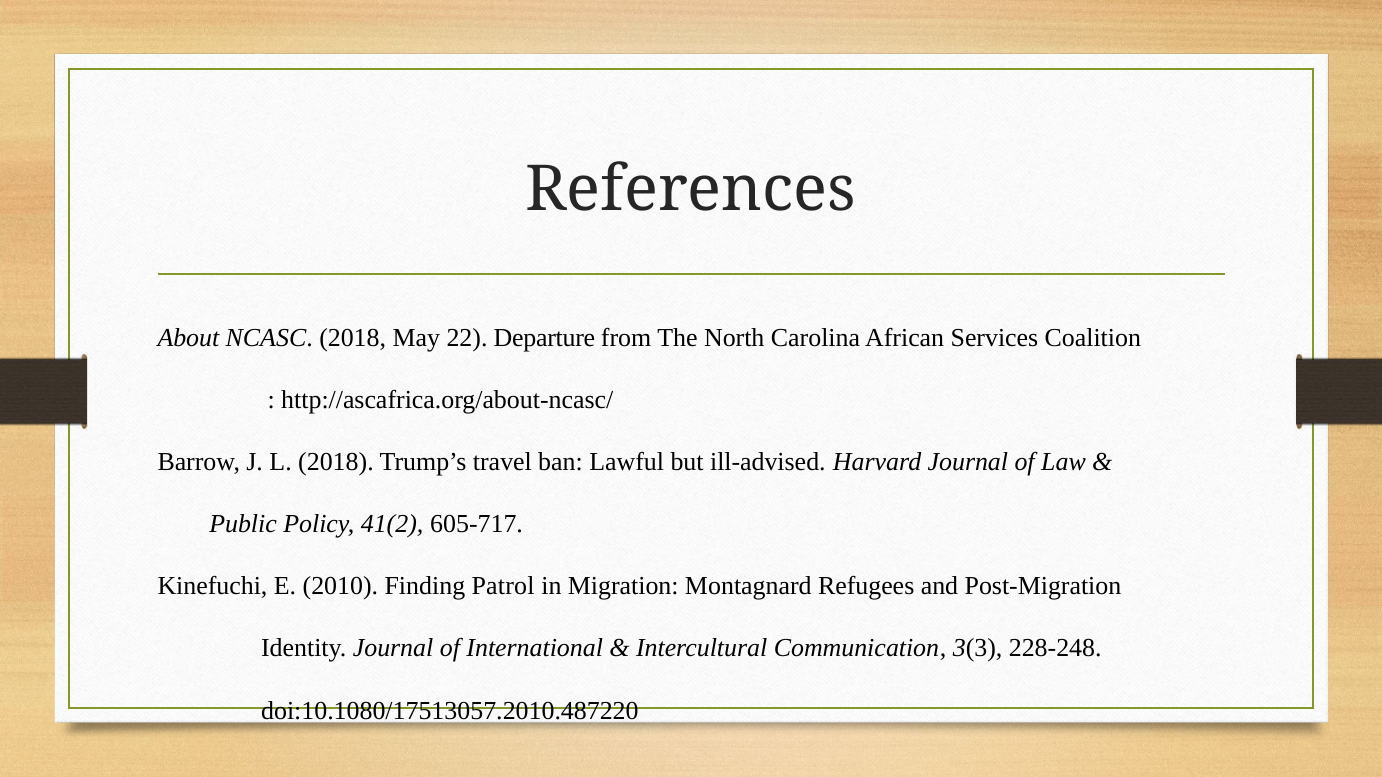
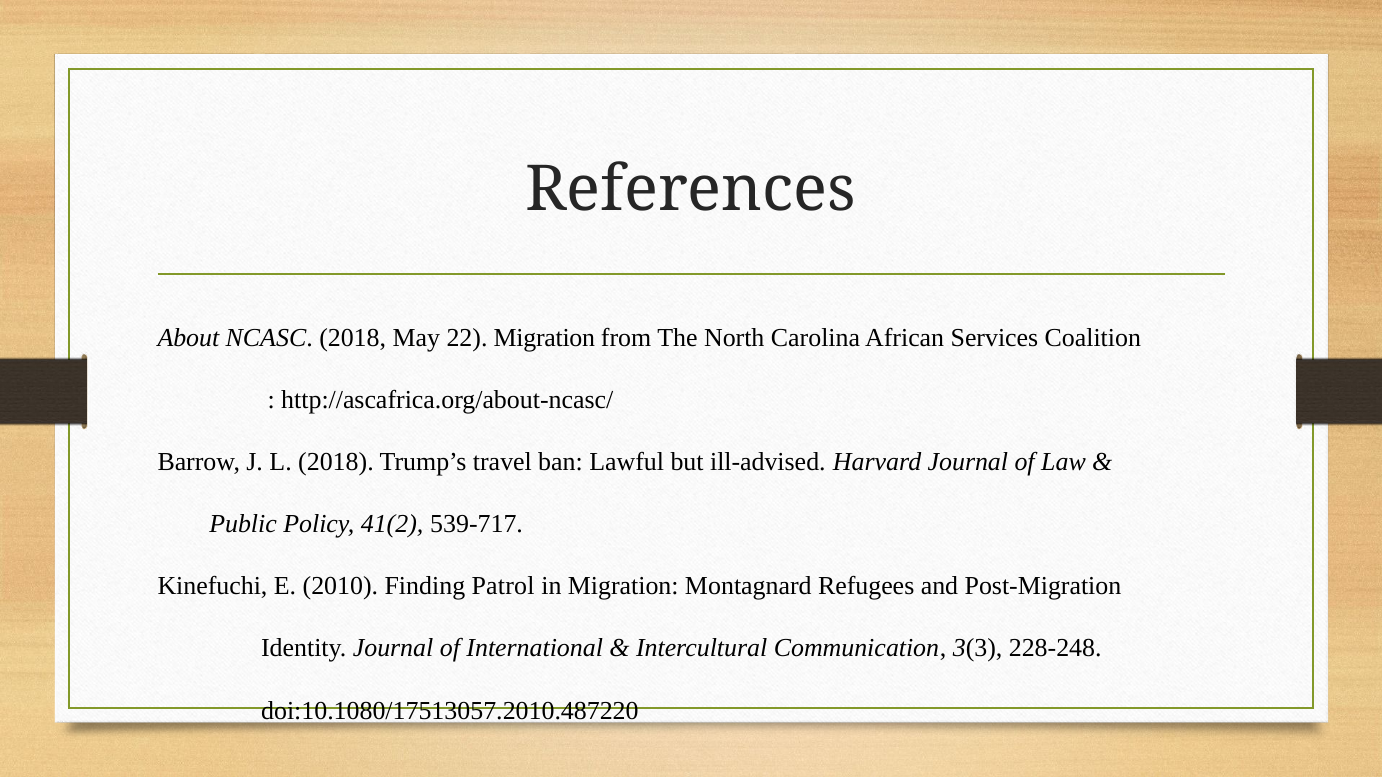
22 Departure: Departure -> Migration
605-717: 605-717 -> 539-717
